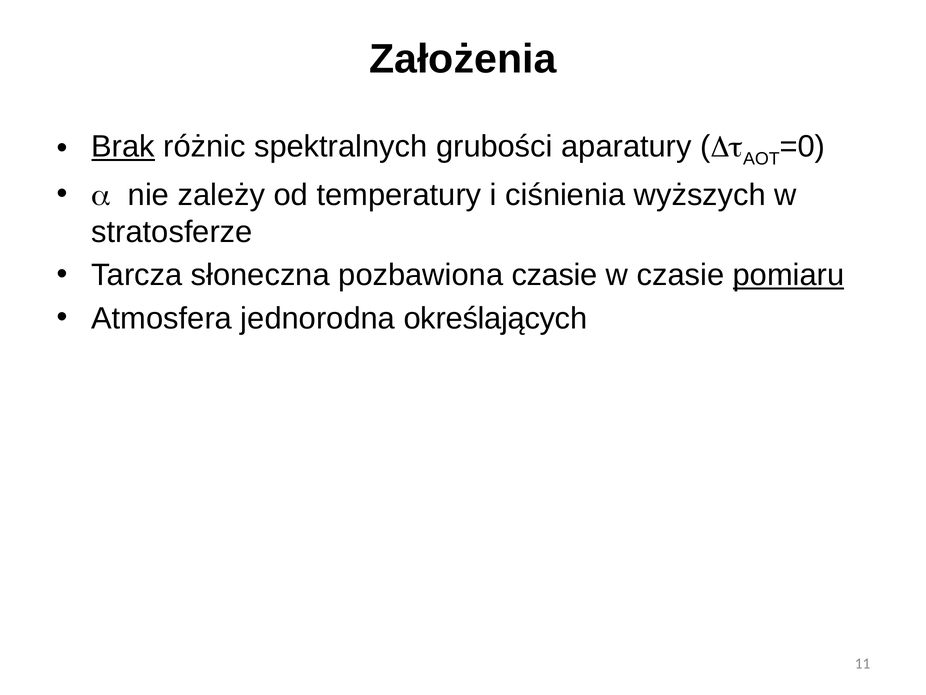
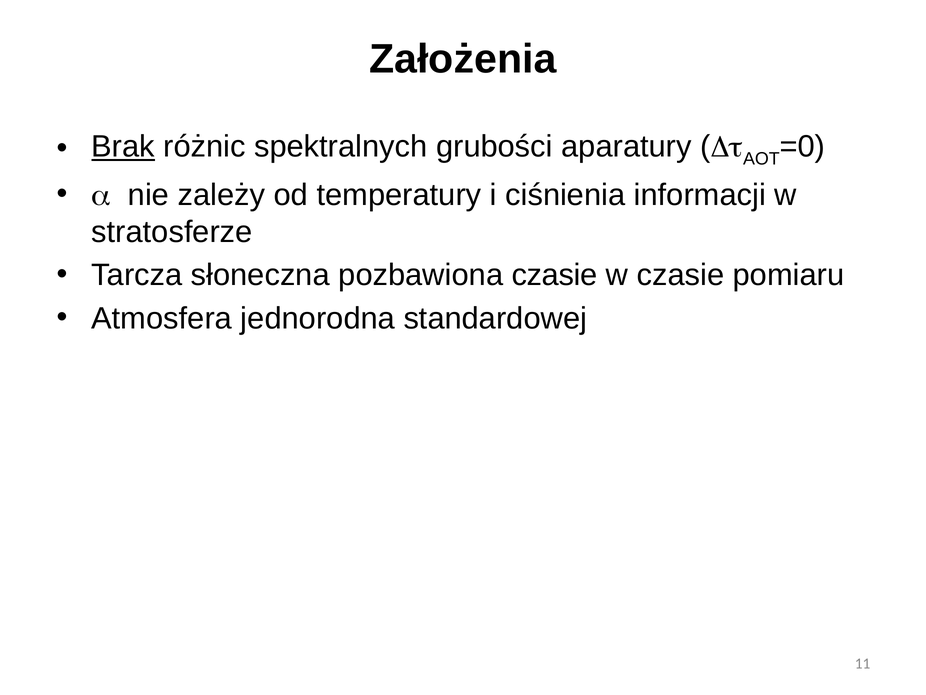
wyższych: wyższych -> informacji
pomiaru underline: present -> none
określających: określających -> standardowej
